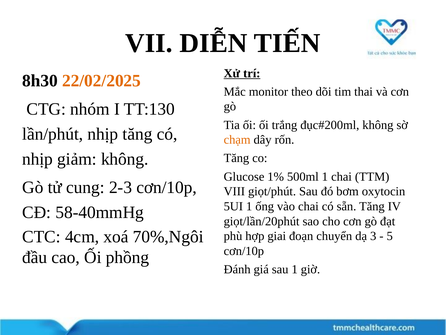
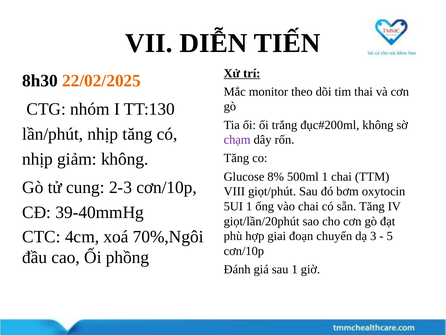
chạm colour: orange -> purple
1%: 1% -> 8%
58-40mmHg: 58-40mmHg -> 39-40mmHg
